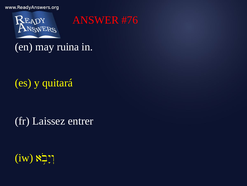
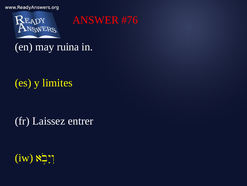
quitará: quitará -> limites
